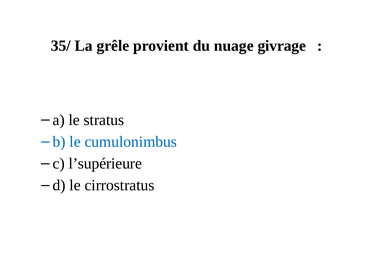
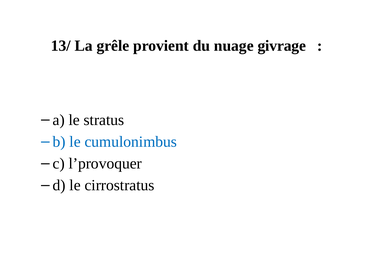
35/: 35/ -> 13/
l’supérieure: l’supérieure -> l’provoquer
